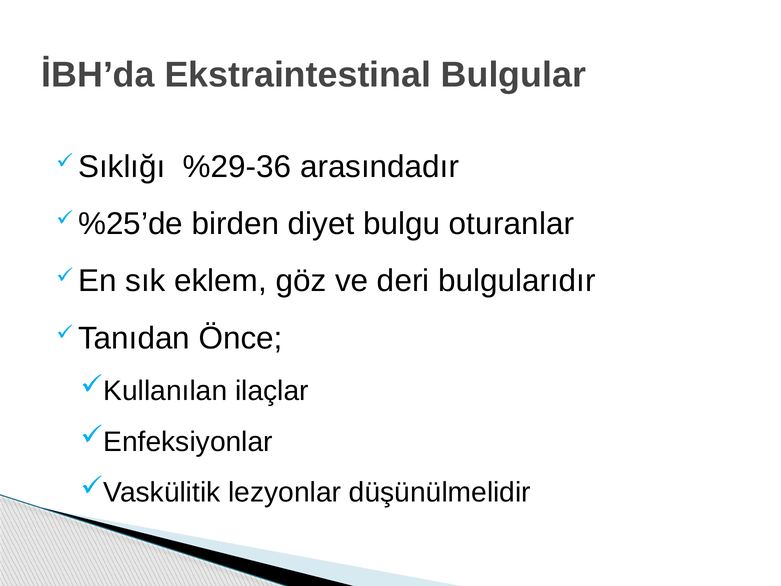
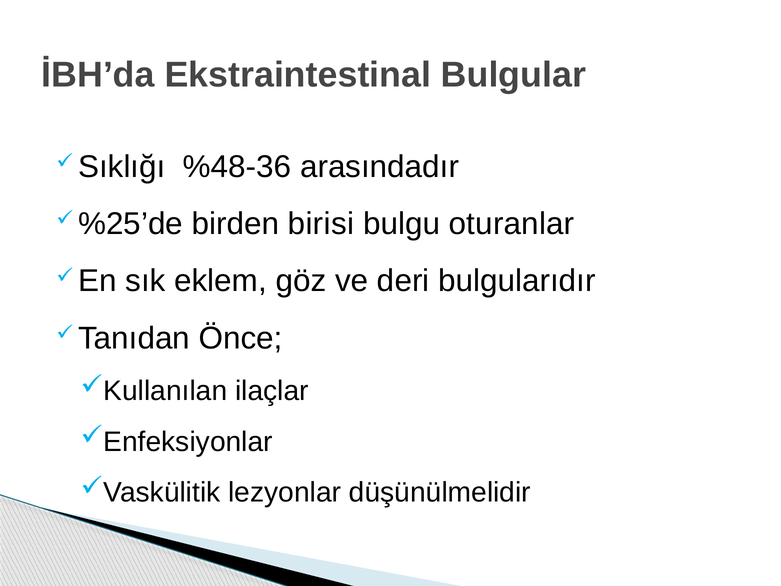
%29-36: %29-36 -> %48-36
diyet: diyet -> birisi
